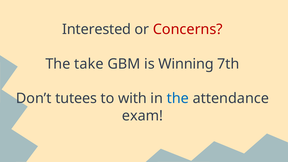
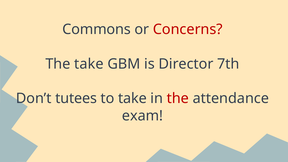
Interested: Interested -> Commons
Winning: Winning -> Director
to with: with -> take
the at (178, 98) colour: blue -> red
